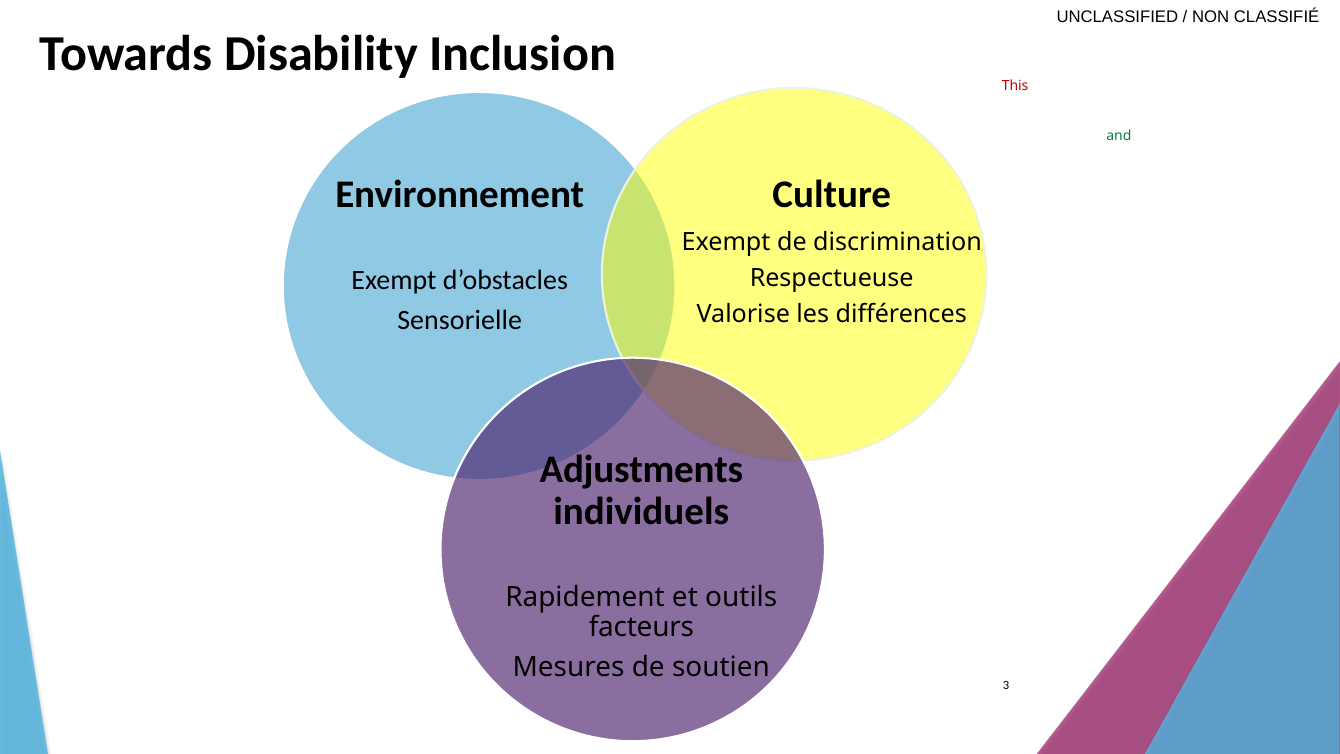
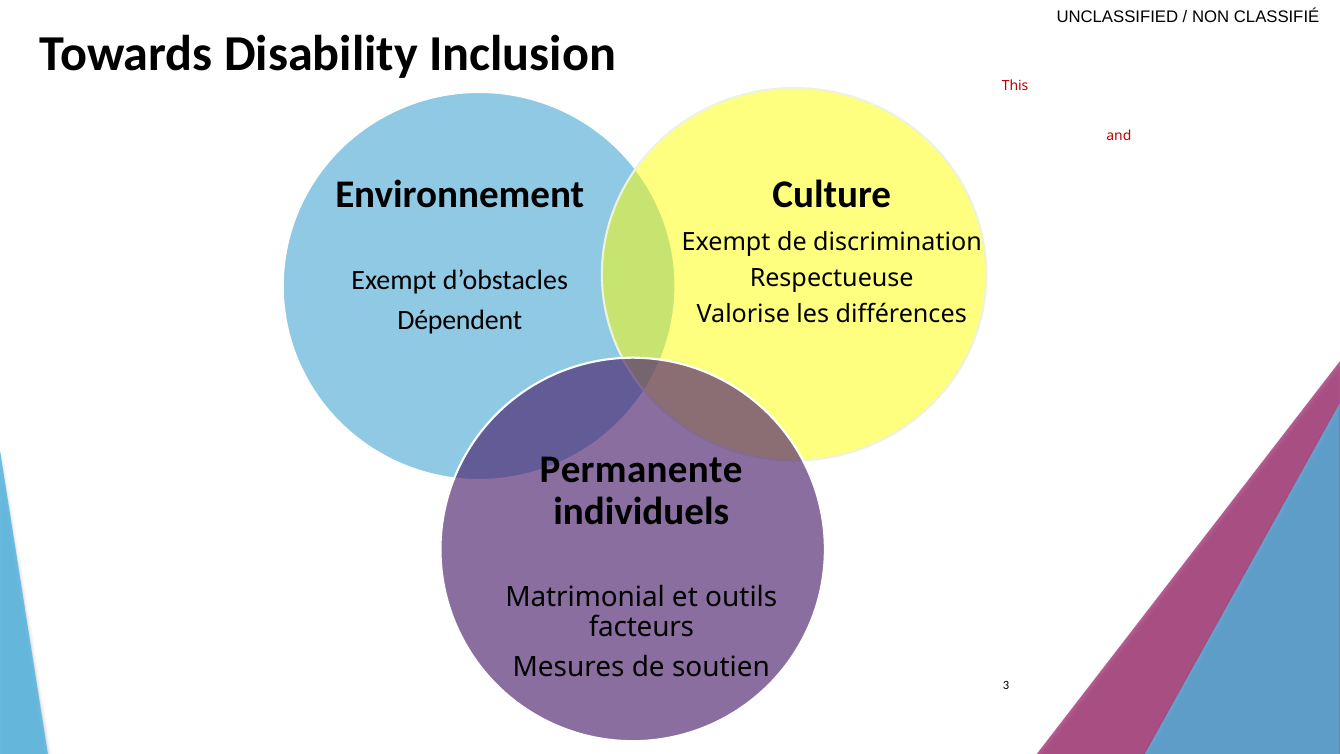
and colour: green -> red
Sensorielle: Sensorielle -> Dépendent
Adjustments at (641, 469): Adjustments -> Permanente
Rapidement: Rapidement -> Matrimonial
